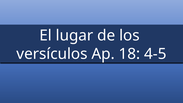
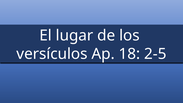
4-5: 4-5 -> 2-5
